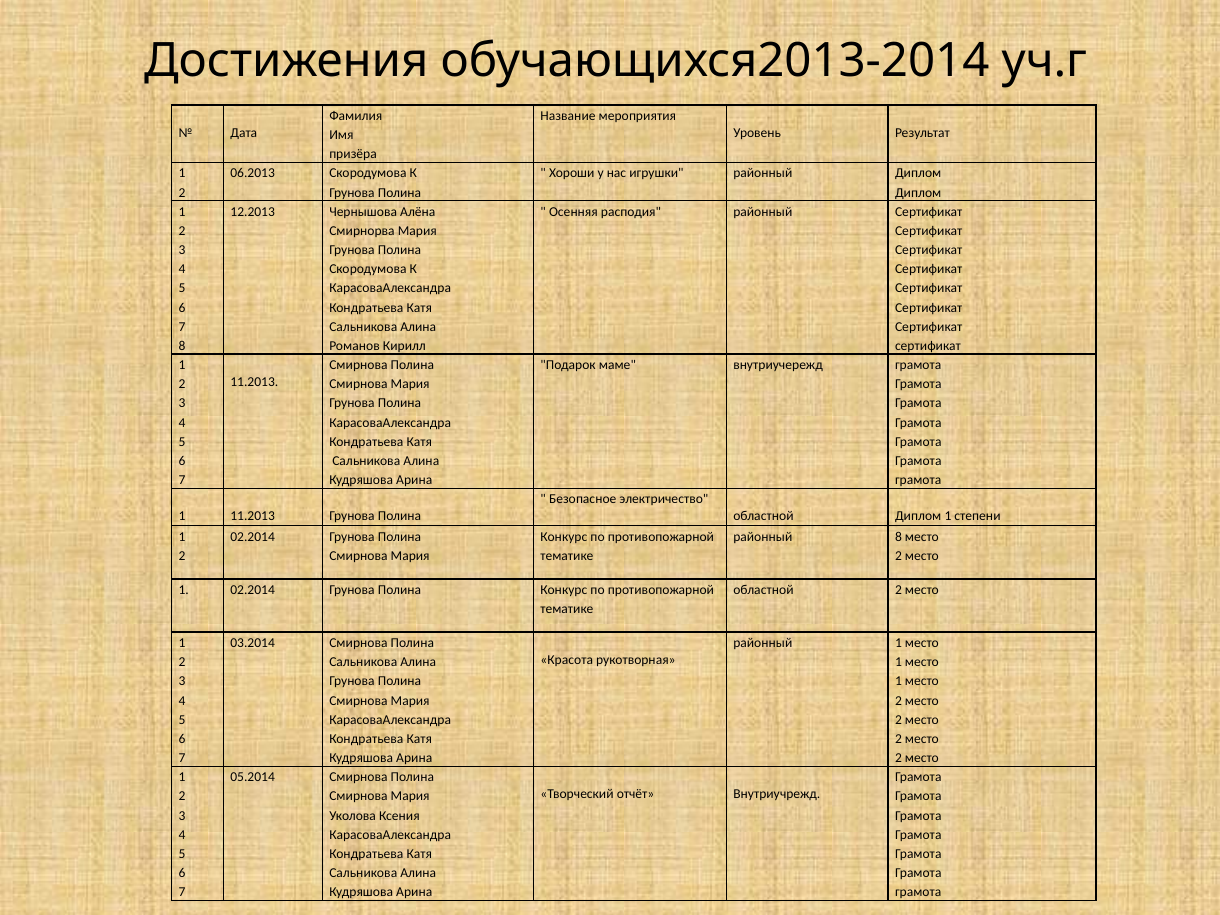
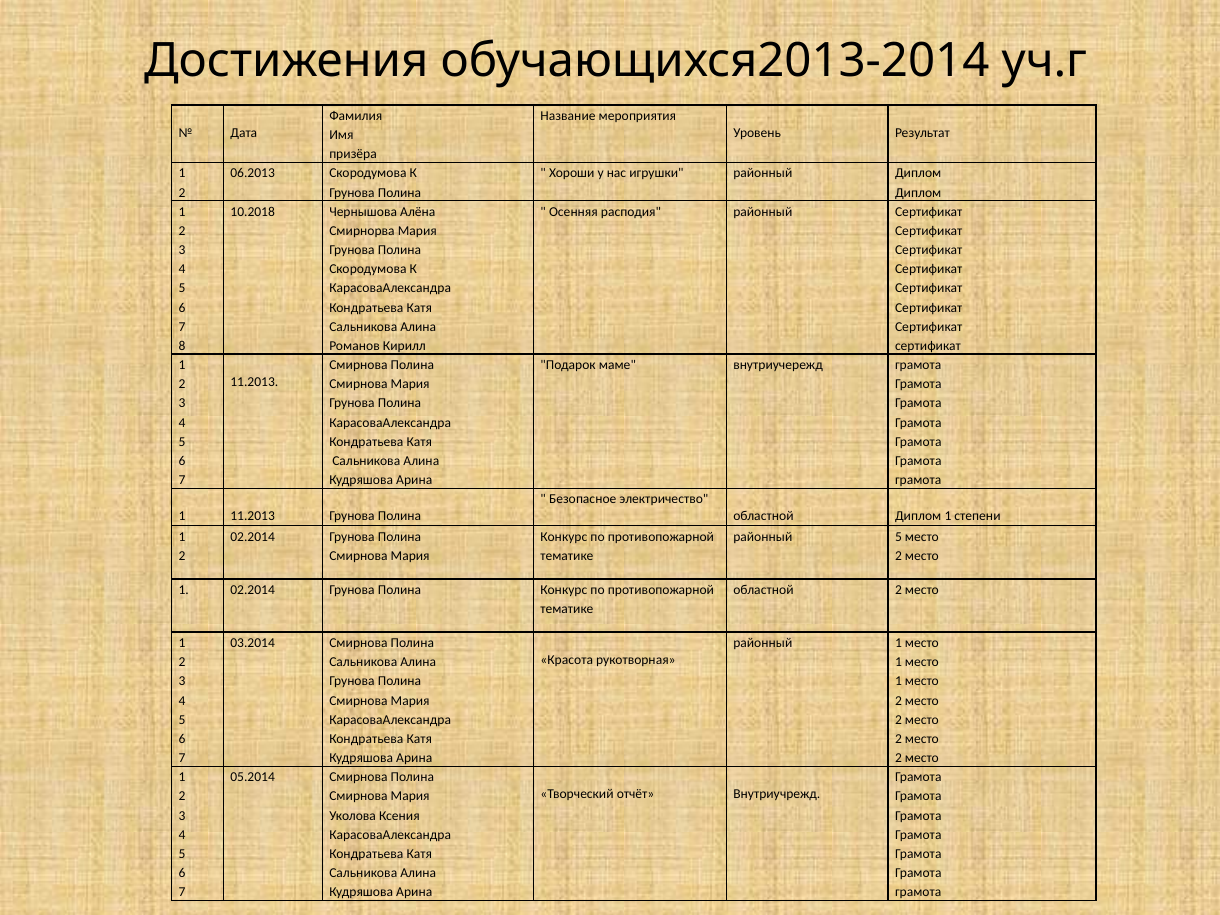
12.2013: 12.2013 -> 10.2018
районный 8: 8 -> 5
